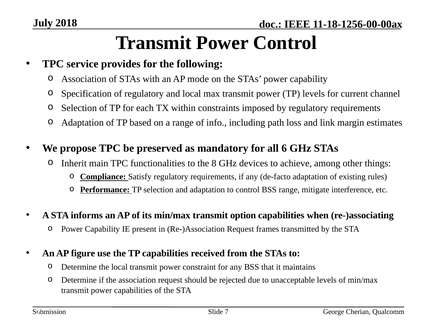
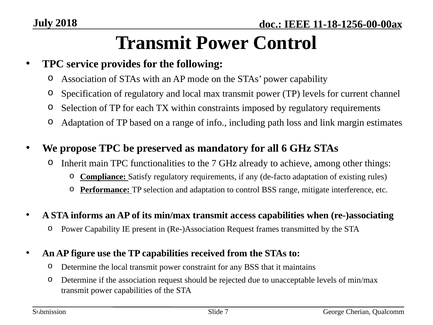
the 8: 8 -> 7
devices: devices -> already
option: option -> access
